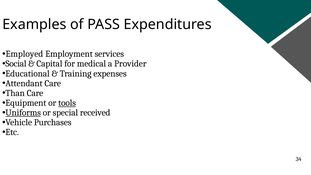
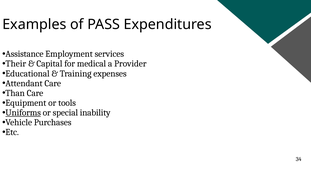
Employed: Employed -> Assistance
Social: Social -> Their
tools underline: present -> none
received: received -> inability
